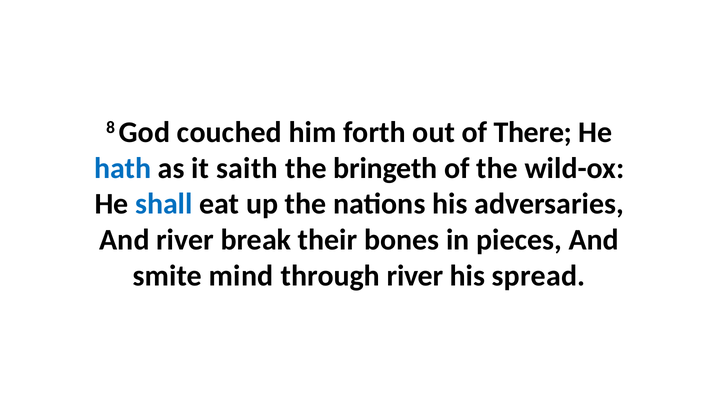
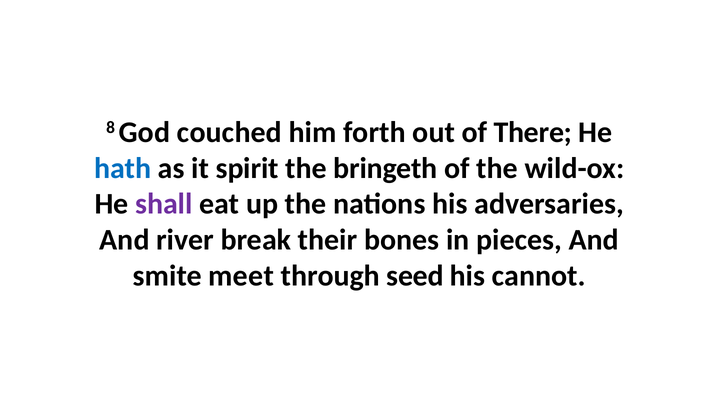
saith: saith -> spirit
shall colour: blue -> purple
mind: mind -> meet
through river: river -> seed
spread: spread -> cannot
